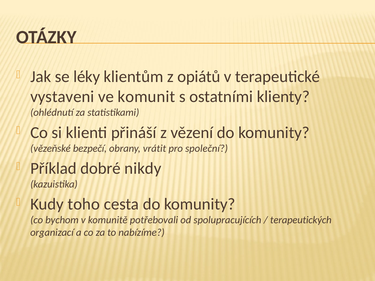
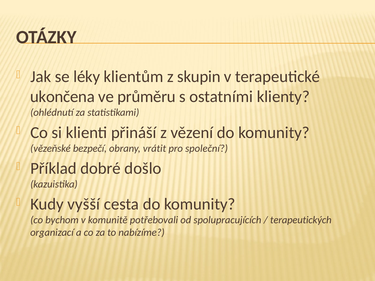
opiátů: opiátů -> skupin
vystaveni: vystaveni -> ukončena
komunit: komunit -> průměru
nikdy: nikdy -> došlo
toho: toho -> vyšší
